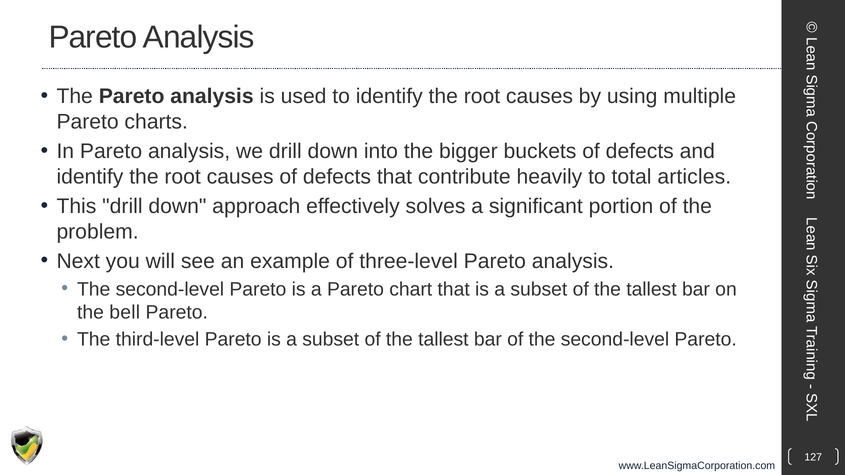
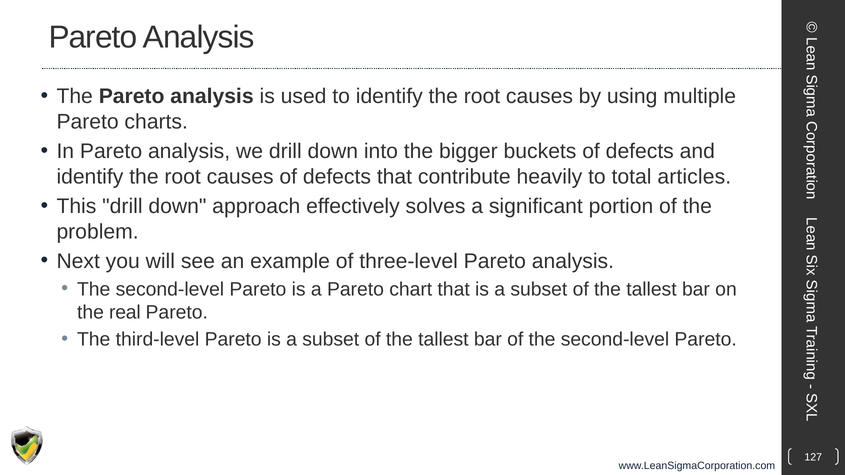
bell: bell -> real
